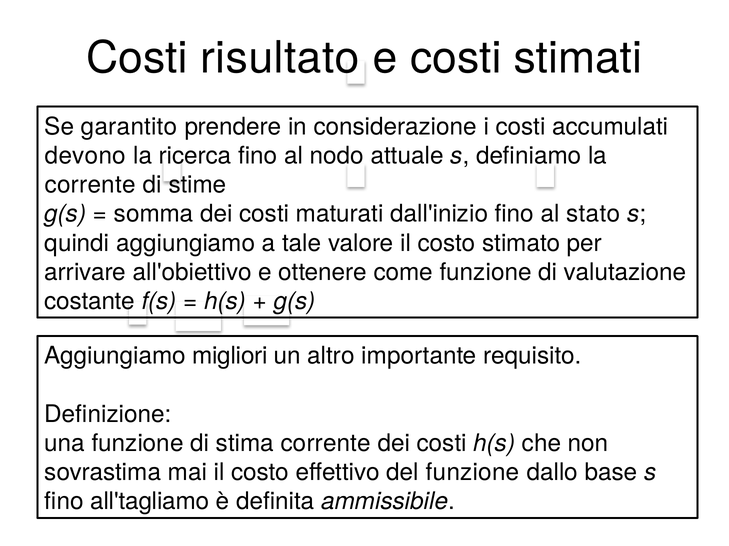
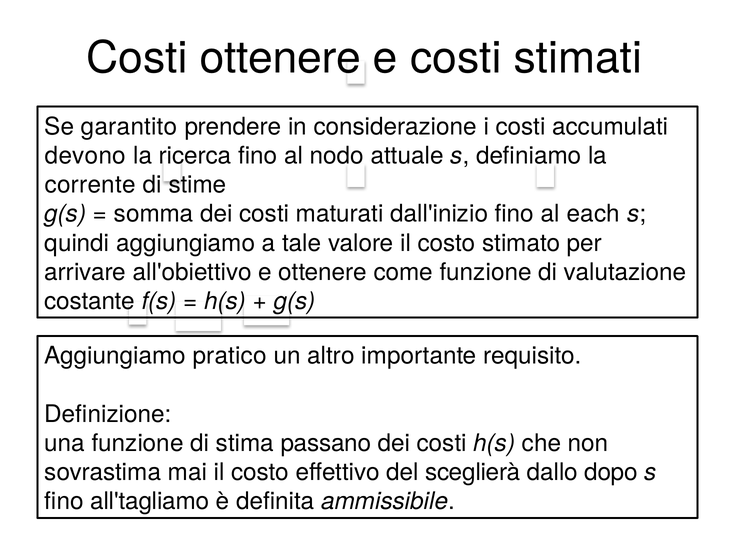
Costi risultato: risultato -> ottenere
stato: stato -> each
migliori: migliori -> pratico
stima corrente: corrente -> passano
del funzione: funzione -> sceglierà
base: base -> dopo
